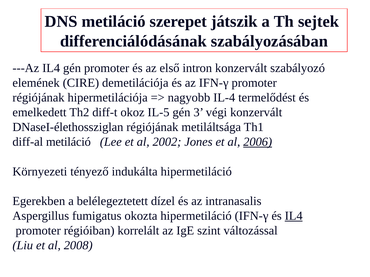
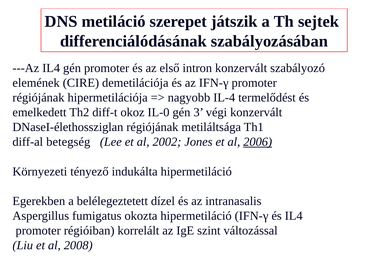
IL-5: IL-5 -> IL-0
diff-al metiláció: metiláció -> betegség
IL4 at (294, 216) underline: present -> none
